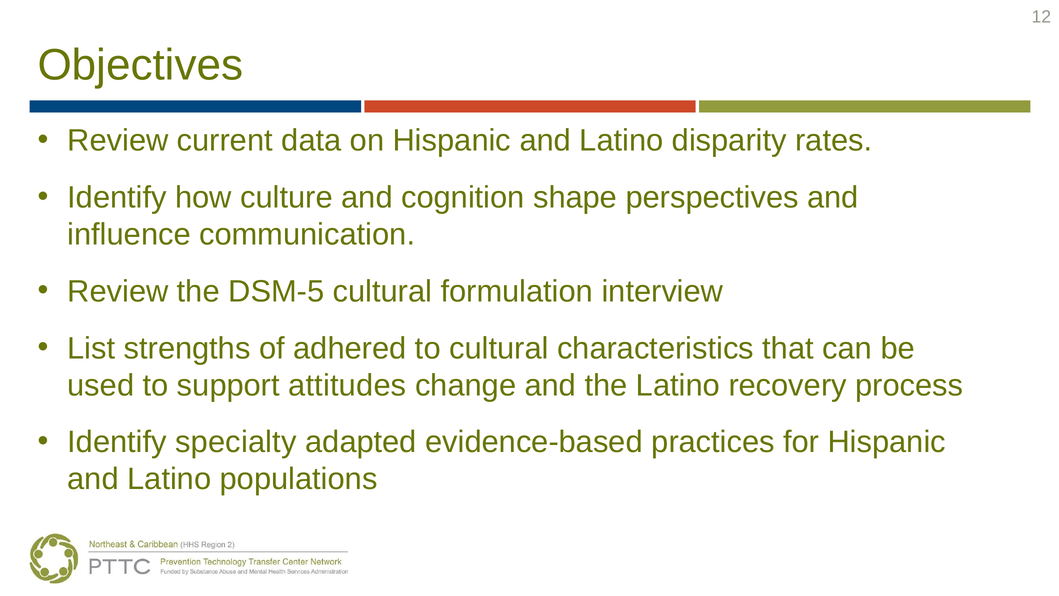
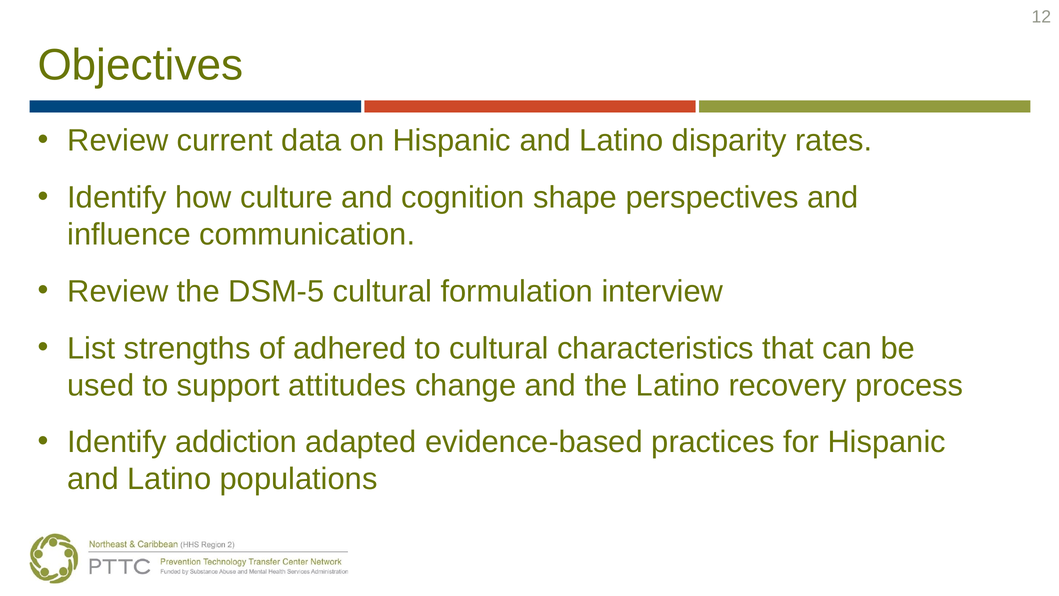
specialty: specialty -> addiction
